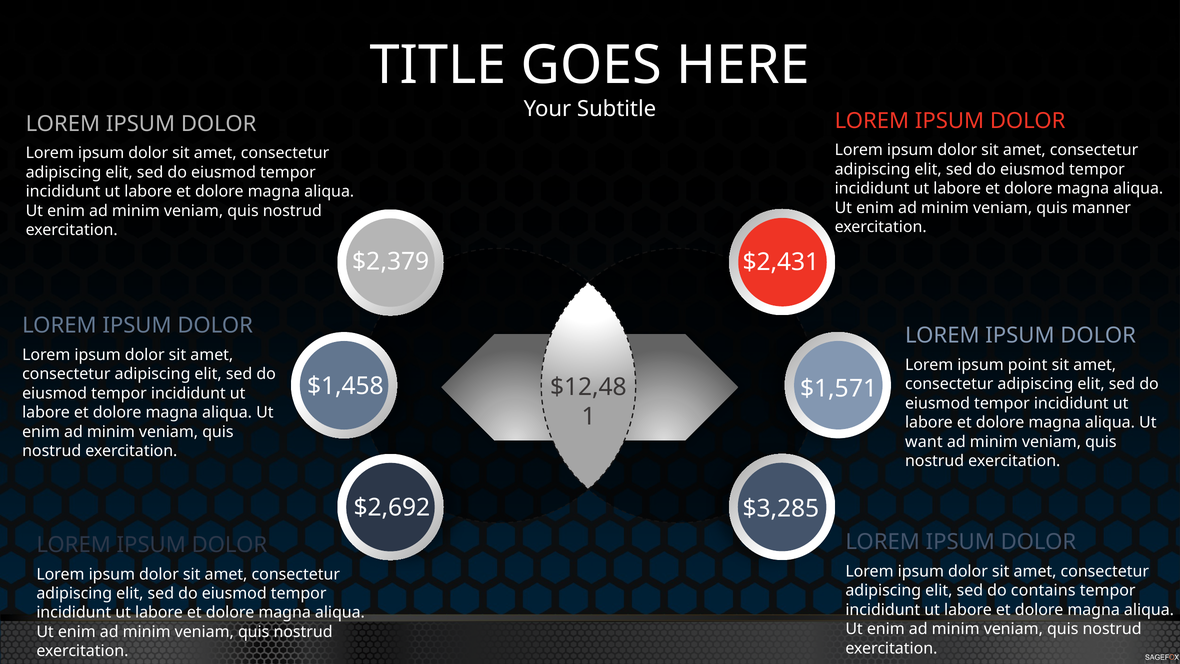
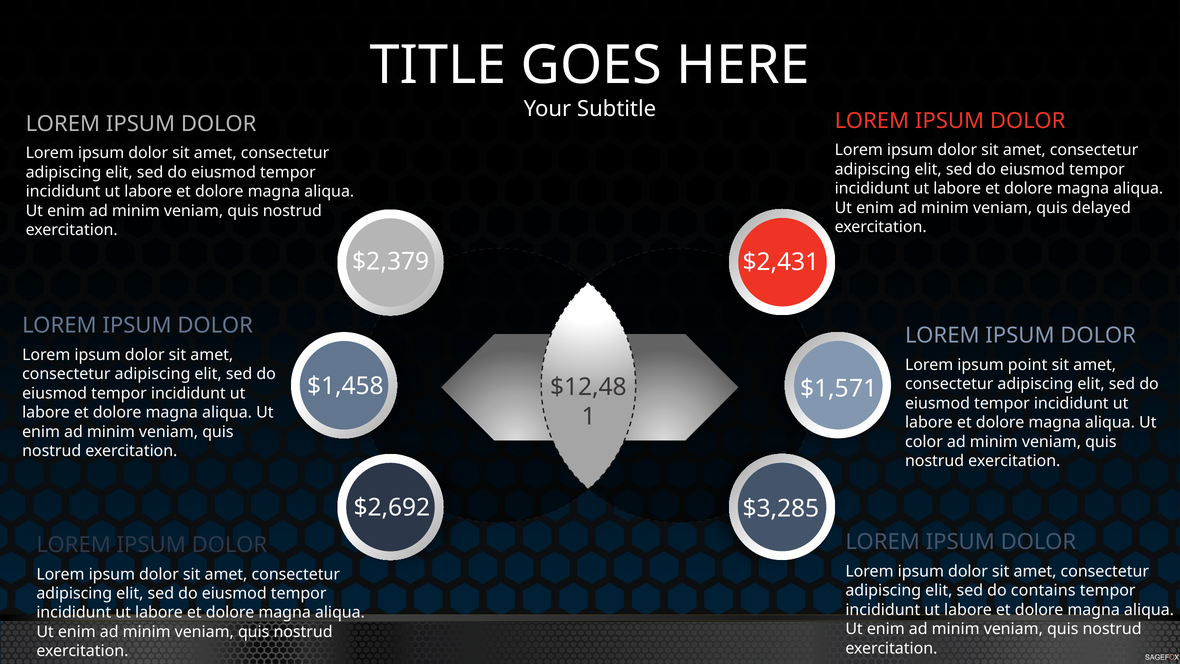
manner: manner -> delayed
want: want -> color
